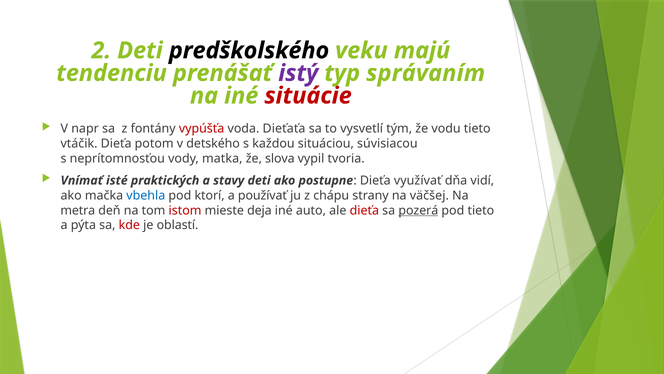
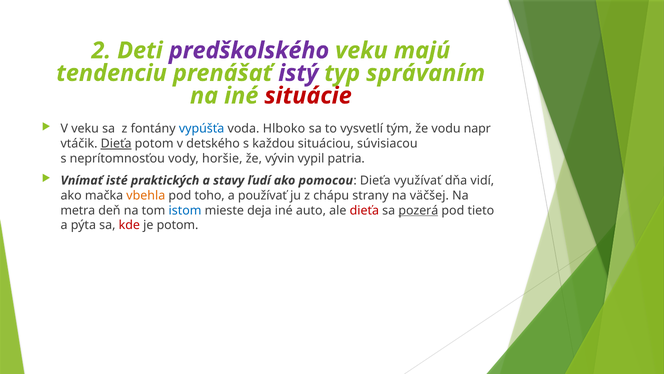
predškolského colour: black -> purple
V napr: napr -> veku
vypúšťa colour: red -> blue
Dieťaťa: Dieťaťa -> Hlboko
vodu tieto: tieto -> napr
Dieťa at (116, 143) underline: none -> present
matka: matka -> horšie
slova: slova -> vývin
tvoria: tvoria -> patria
stavy deti: deti -> ľudí
postupne: postupne -> pomocou
vbehla colour: blue -> orange
ktorí: ktorí -> toho
istom colour: red -> blue
je oblastí: oblastí -> potom
